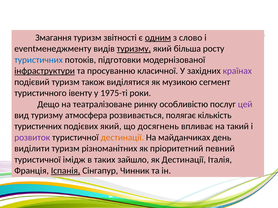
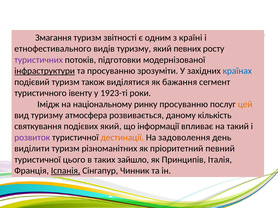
одним underline: present -> none
слово: слово -> країні
eventменеджменту: eventменеджменту -> етнофестивального
туризму at (134, 49) underline: present -> none
більша: більша -> певних
туристичних at (39, 60) colour: blue -> purple
класичної: класичної -> зрозуміти
країнах colour: purple -> blue
музикою: музикою -> бажання
1975-ті: 1975-ті -> 1923-ті
Дещо: Дещо -> Імідж
театралізоване: театралізоване -> національному
ринку особливістю: особливістю -> просуванню
цей colour: purple -> orange
полягає: полягає -> даному
туристичних at (38, 127): туристичних -> святкування
досягнень: досягнень -> інформації
майданчиках: майданчиках -> задоволення
імідж: імідж -> цього
як Дестинації: Дестинації -> Принципів
